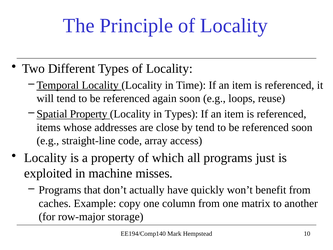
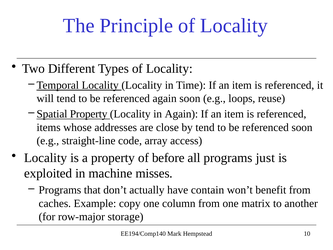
in Types: Types -> Again
which: which -> before
quickly: quickly -> contain
